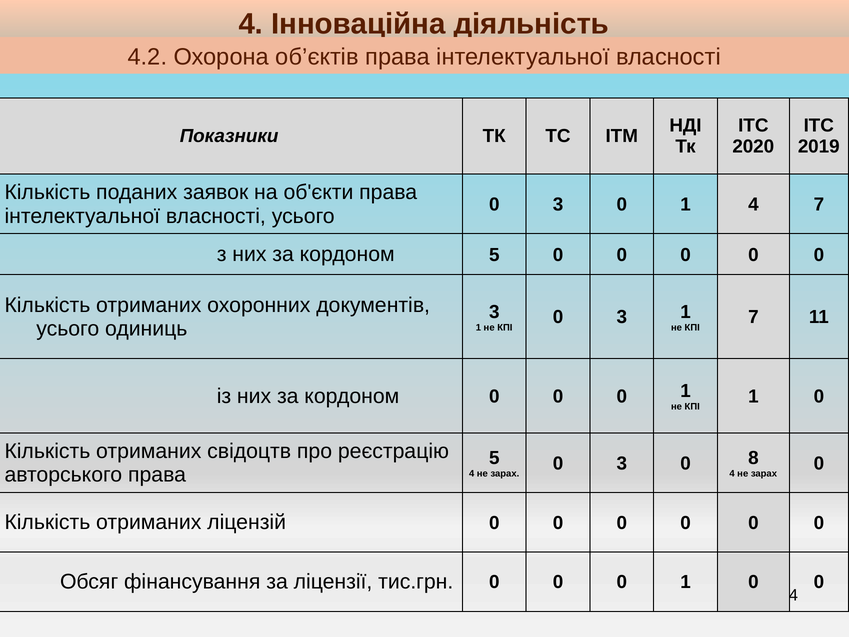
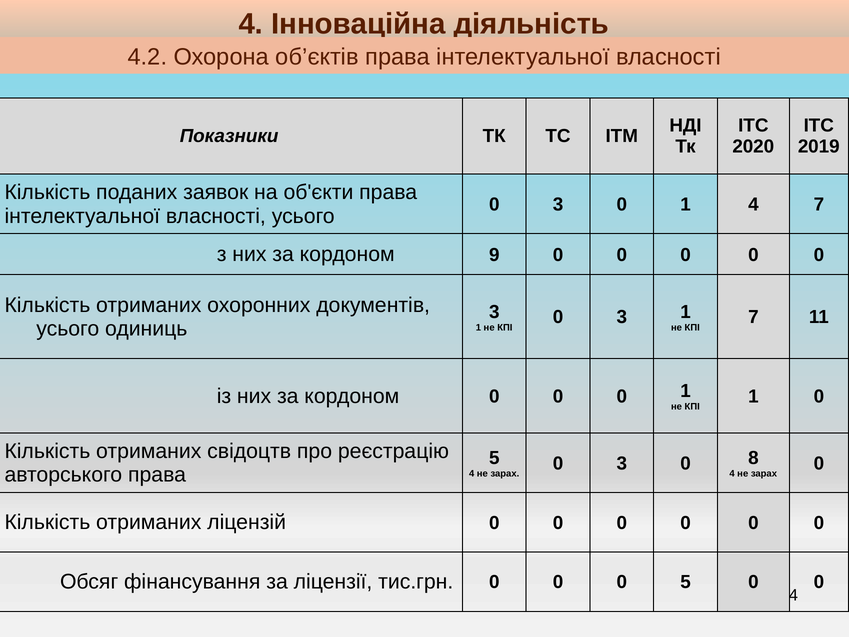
кордоном 5: 5 -> 9
1 at (686, 582): 1 -> 5
